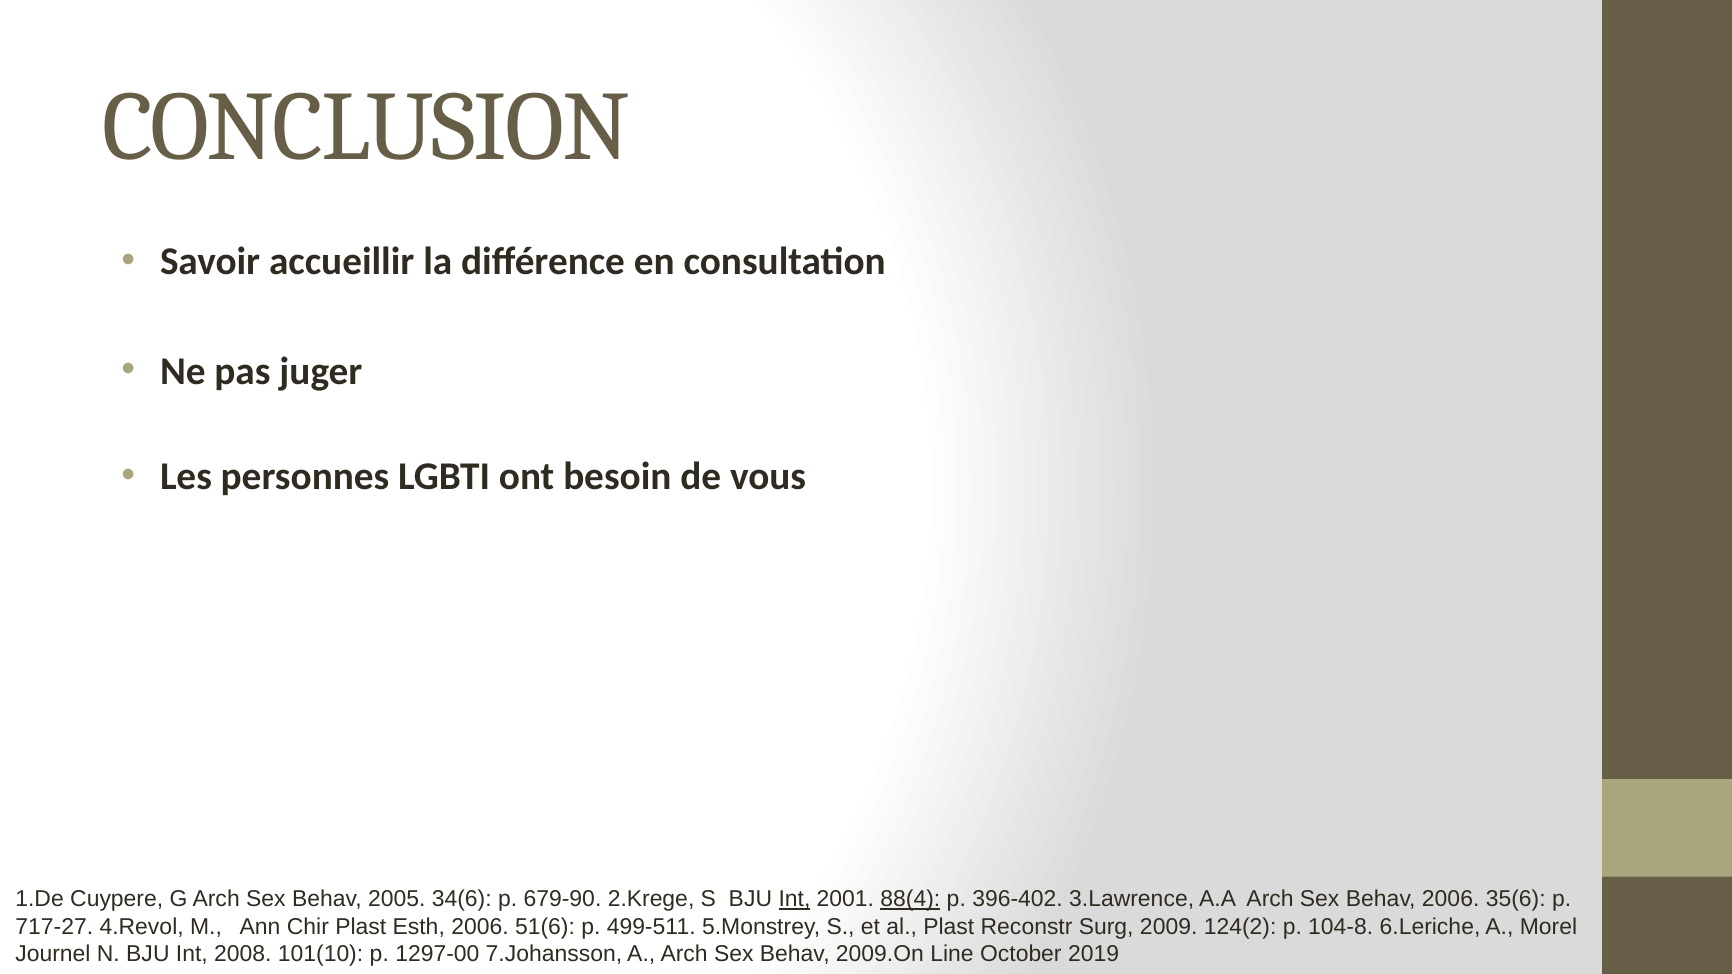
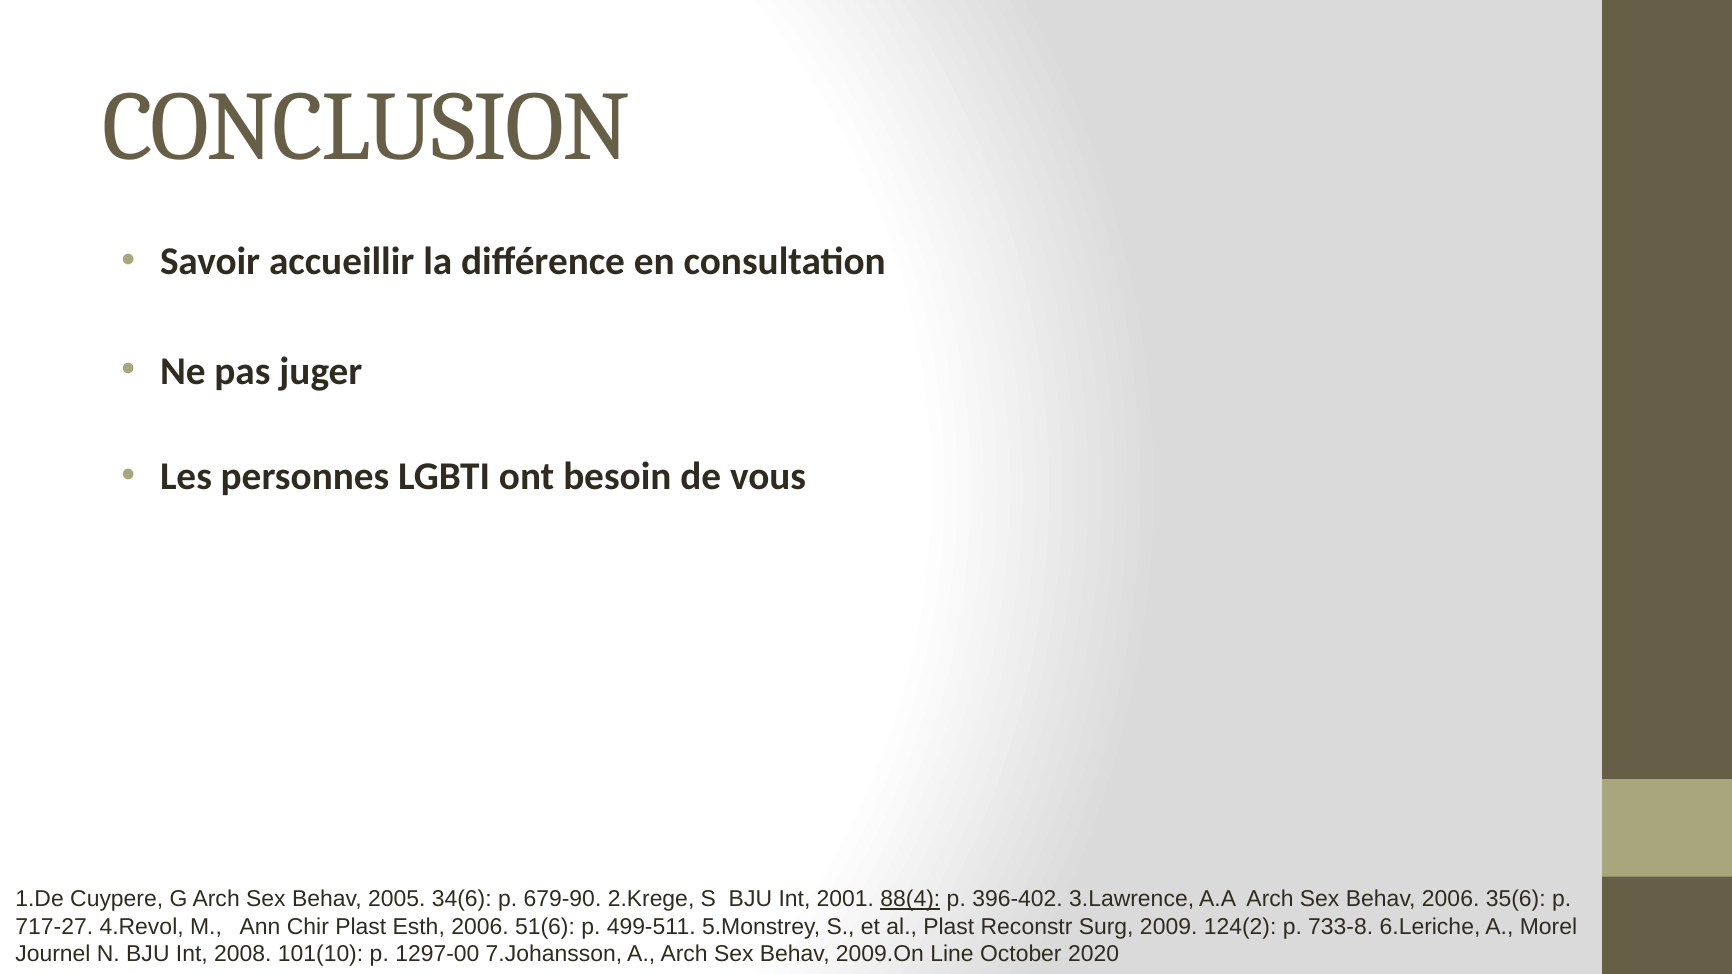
Int at (794, 899) underline: present -> none
104-8: 104-8 -> 733-8
2019: 2019 -> 2020
